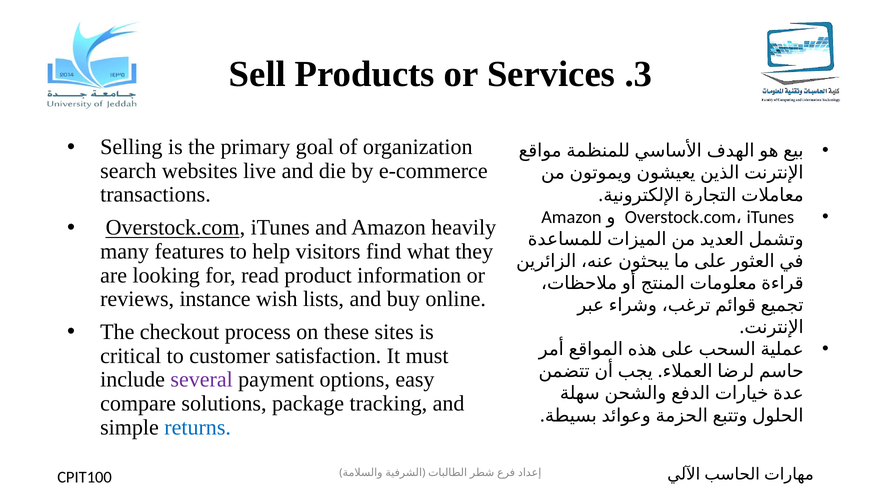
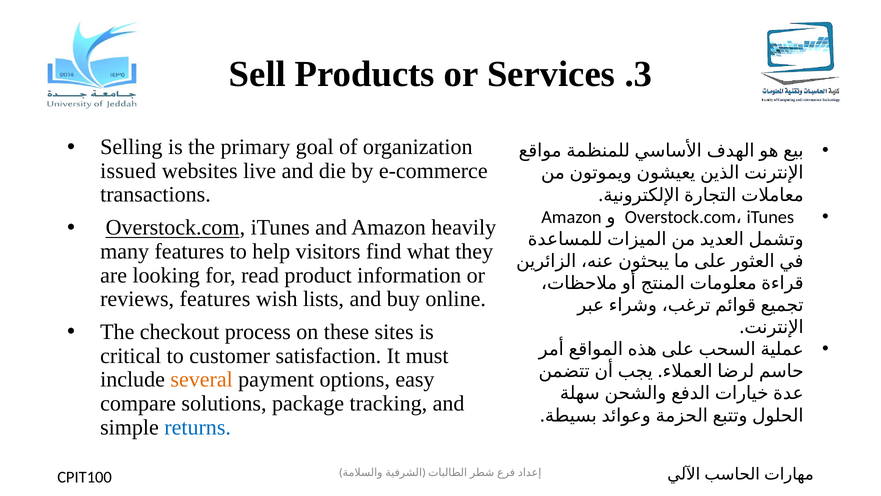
search: search -> issued
reviews instance: instance -> features
several colour: purple -> orange
